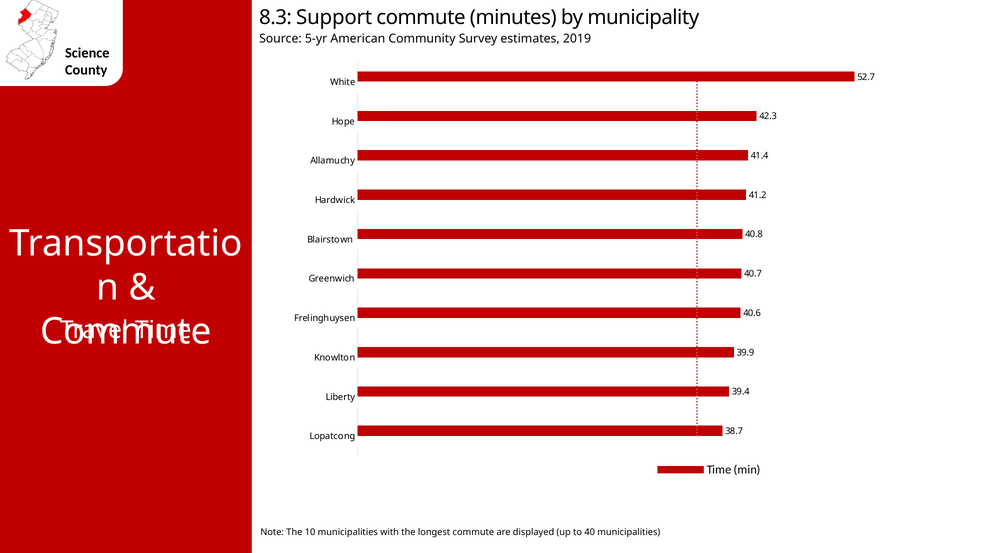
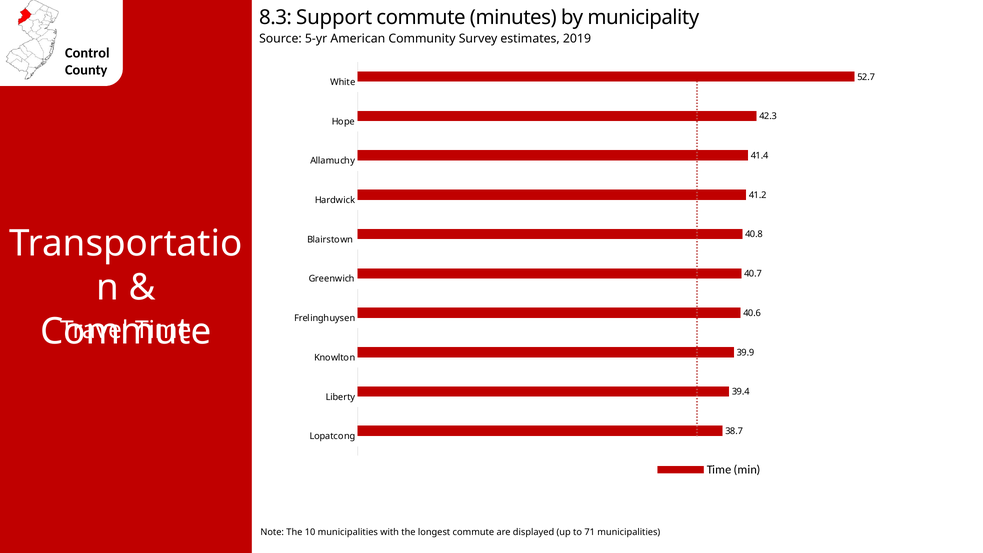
Science: Science -> Control
40: 40 -> 71
